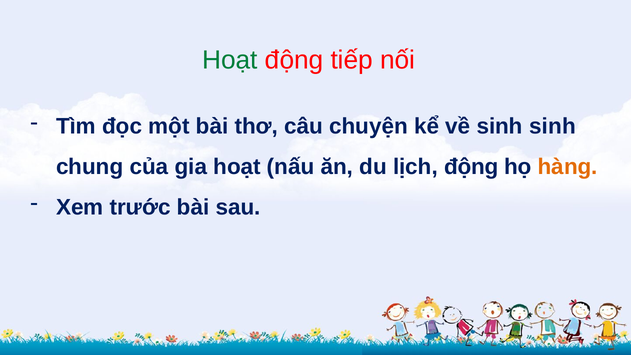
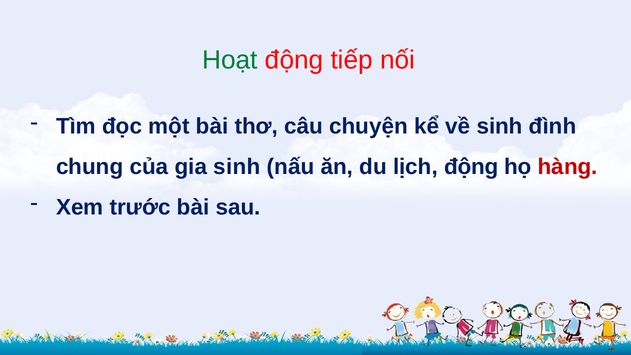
sinh sinh: sinh -> đình
gia hoạt: hoạt -> sinh
hàng colour: orange -> red
